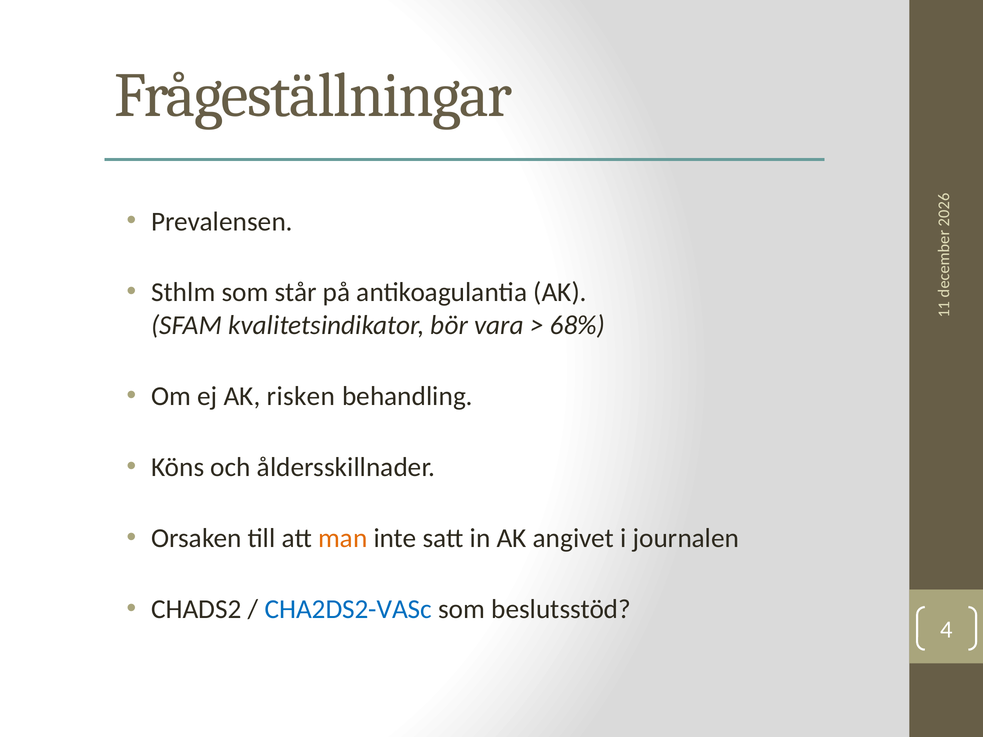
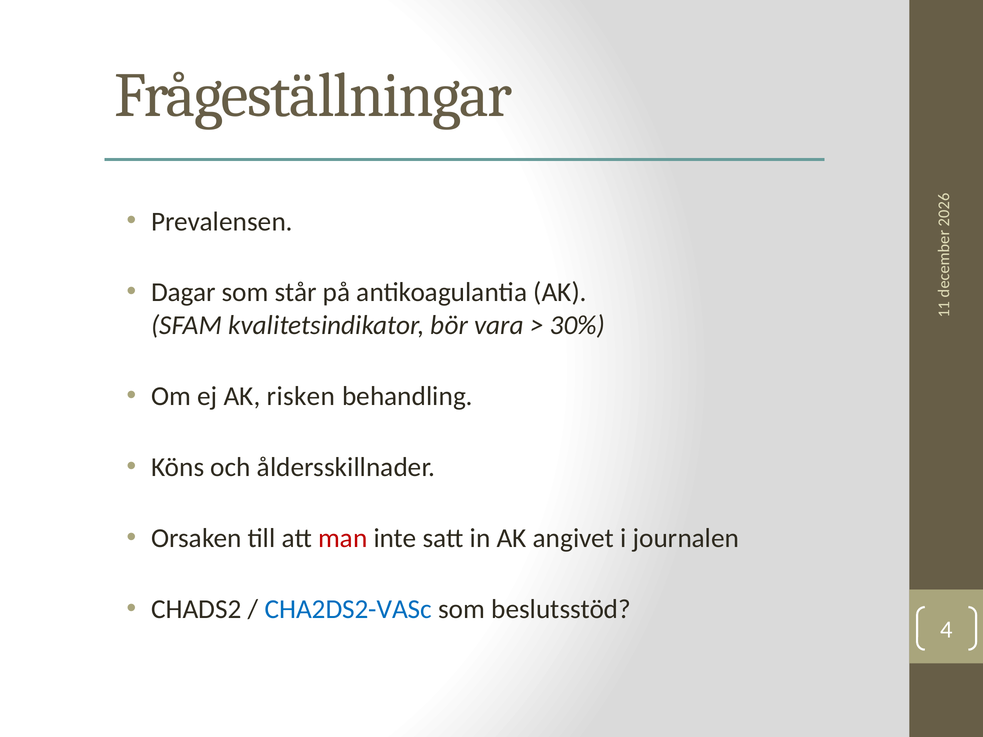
Sthlm: Sthlm -> Dagar
68%: 68% -> 30%
man colour: orange -> red
